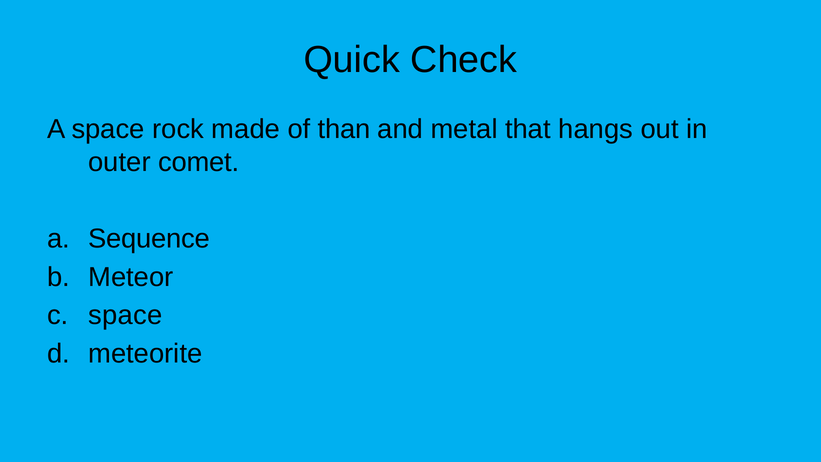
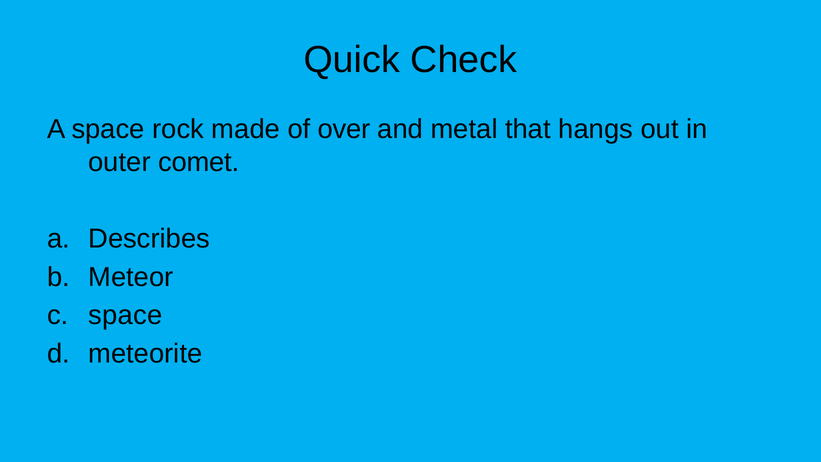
than: than -> over
Sequence: Sequence -> Describes
